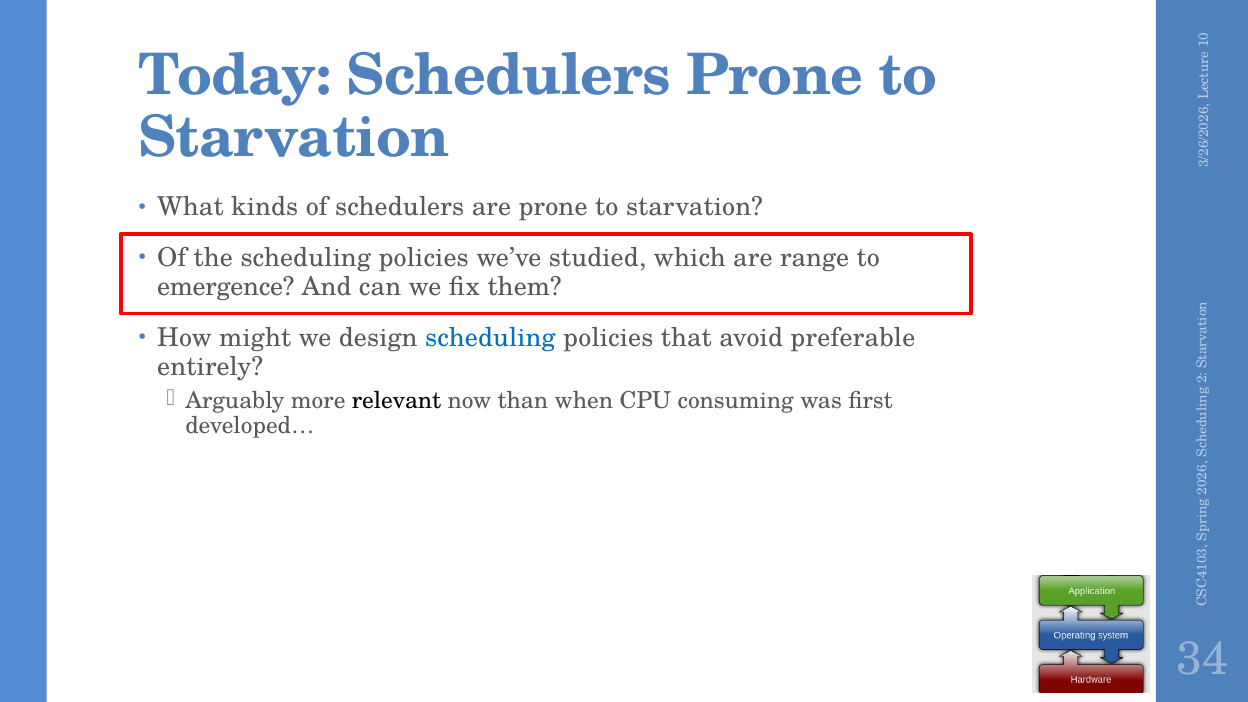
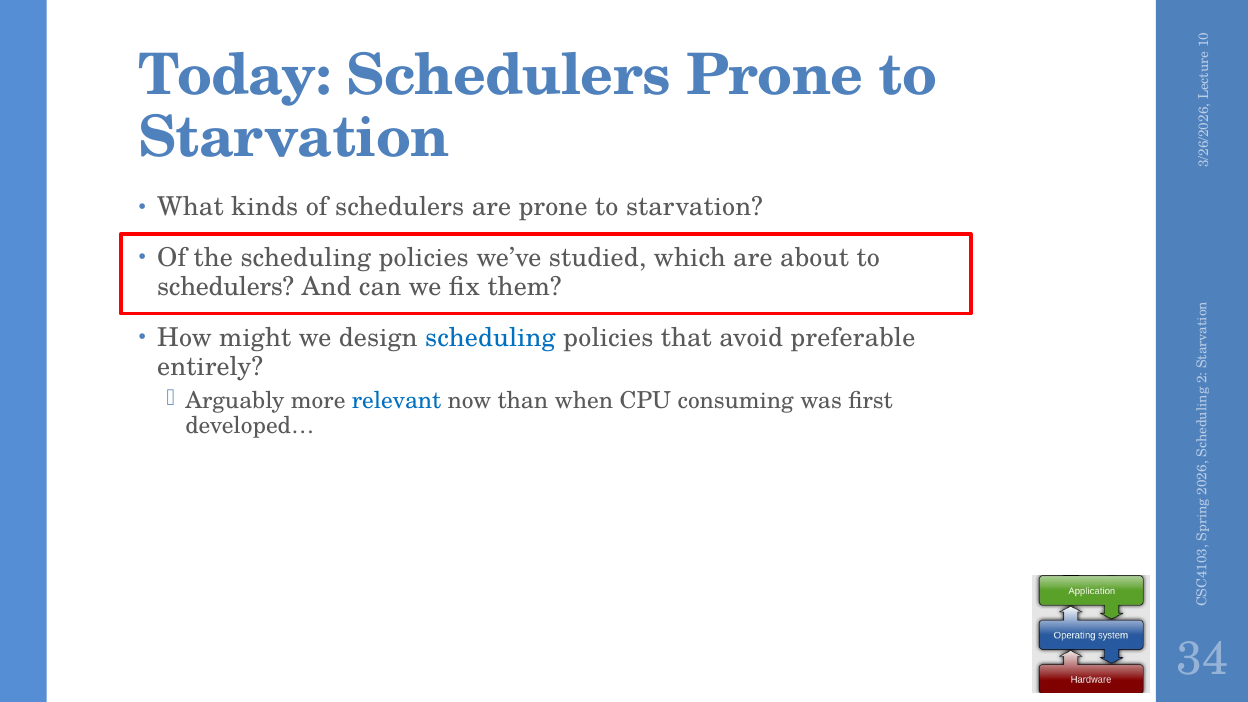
range: range -> about
emergence at (226, 287): emergence -> schedulers
relevant colour: black -> blue
